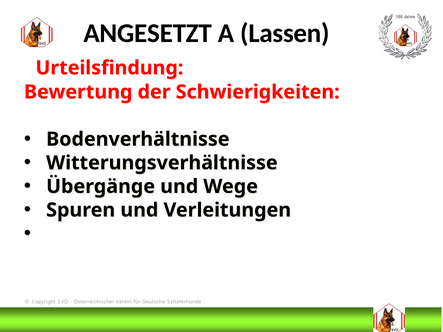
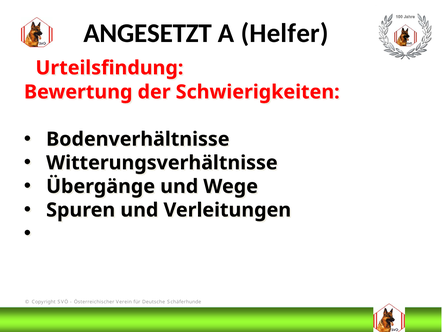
Lassen: Lassen -> Helfer
